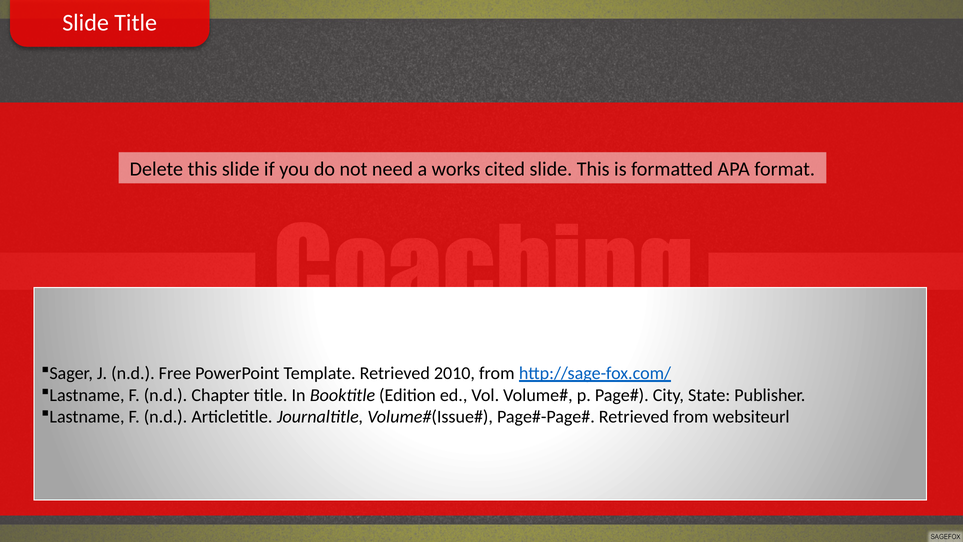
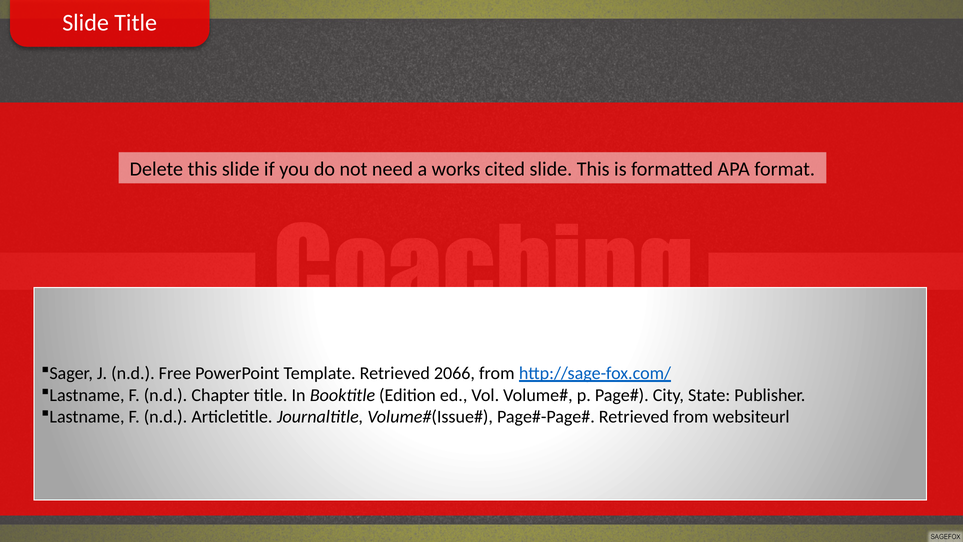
2010: 2010 -> 2066
